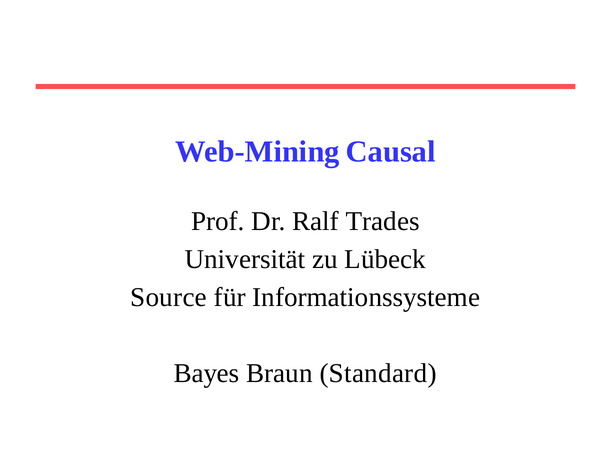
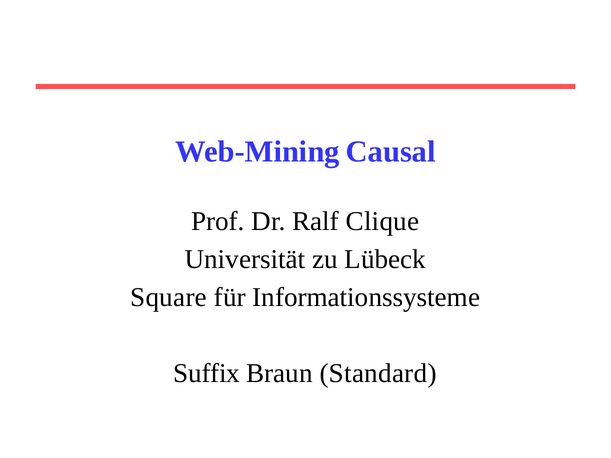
Trades: Trades -> Clique
Source: Source -> Square
Bayes: Bayes -> Suffix
